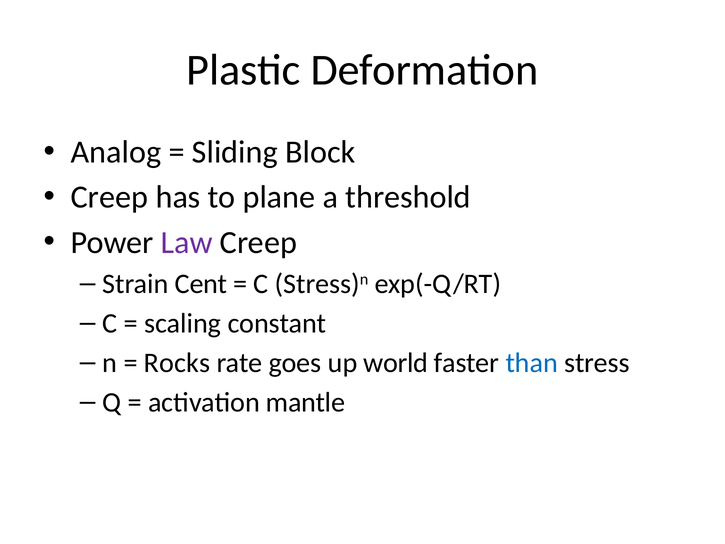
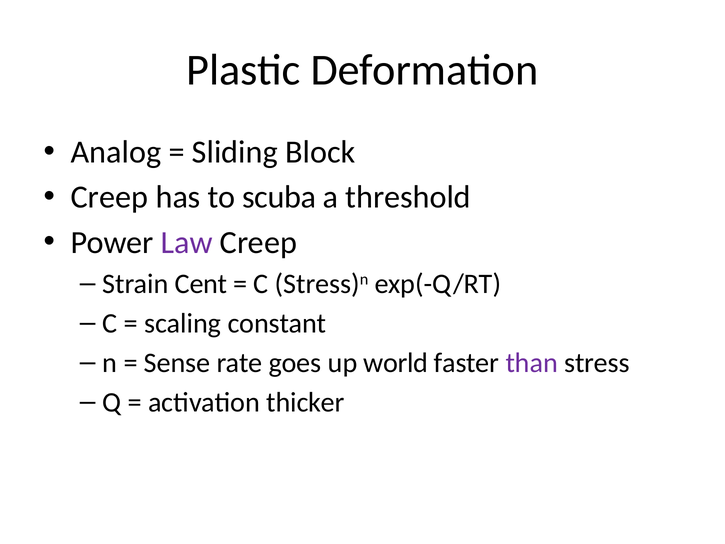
plane: plane -> scuba
Rocks: Rocks -> Sense
than colour: blue -> purple
mantle: mantle -> thicker
